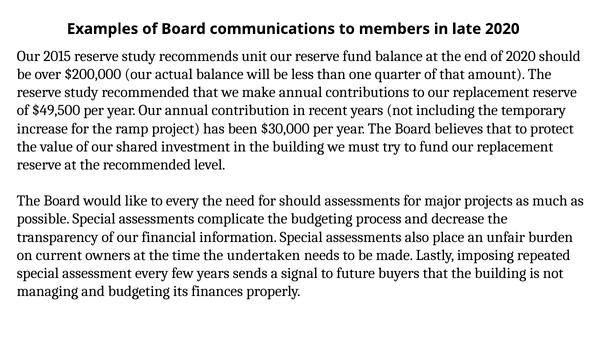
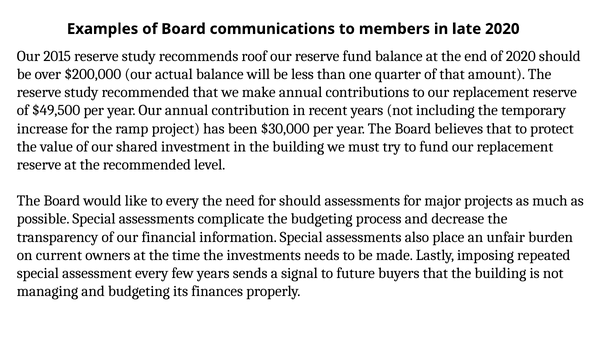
unit: unit -> roof
undertaken: undertaken -> investments
